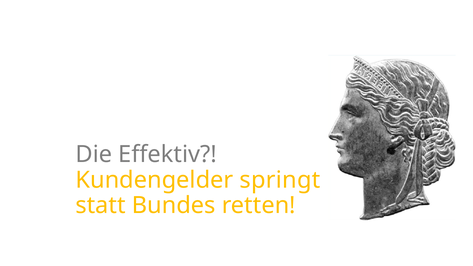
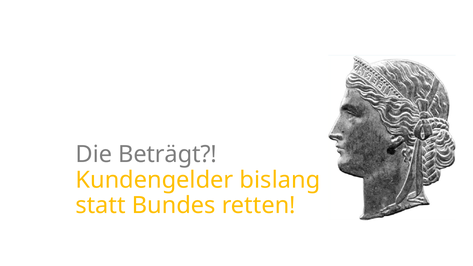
Effektiv: Effektiv -> Beträgt
springt: springt -> bislang
